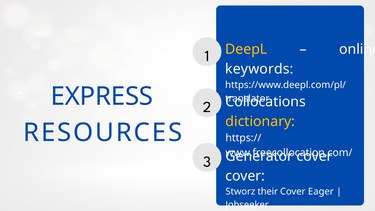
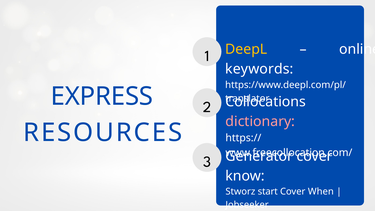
dictionary colour: yellow -> pink
cover at (245, 176): cover -> know
their: their -> start
Eager: Eager -> When
